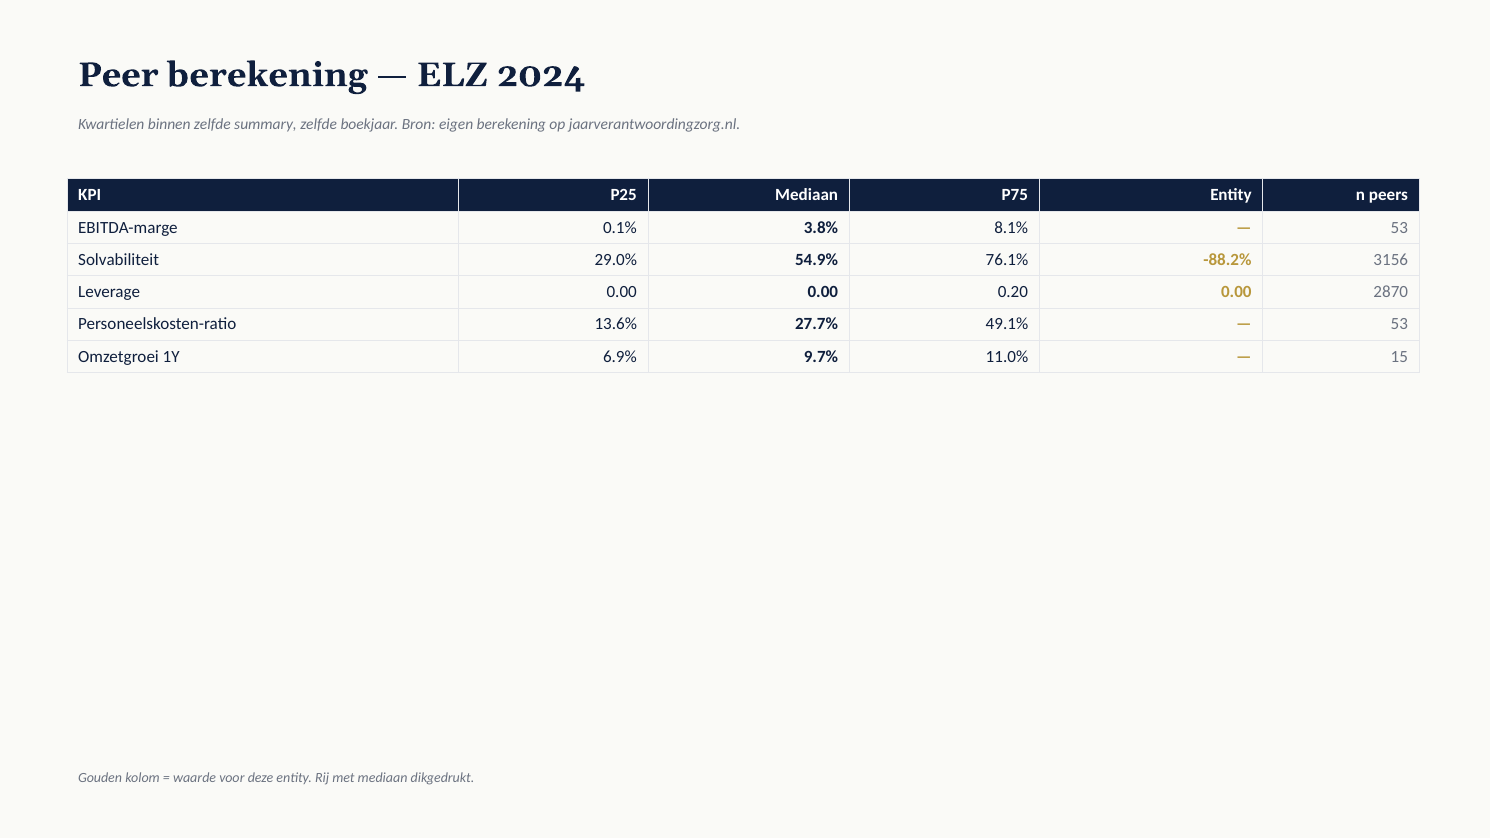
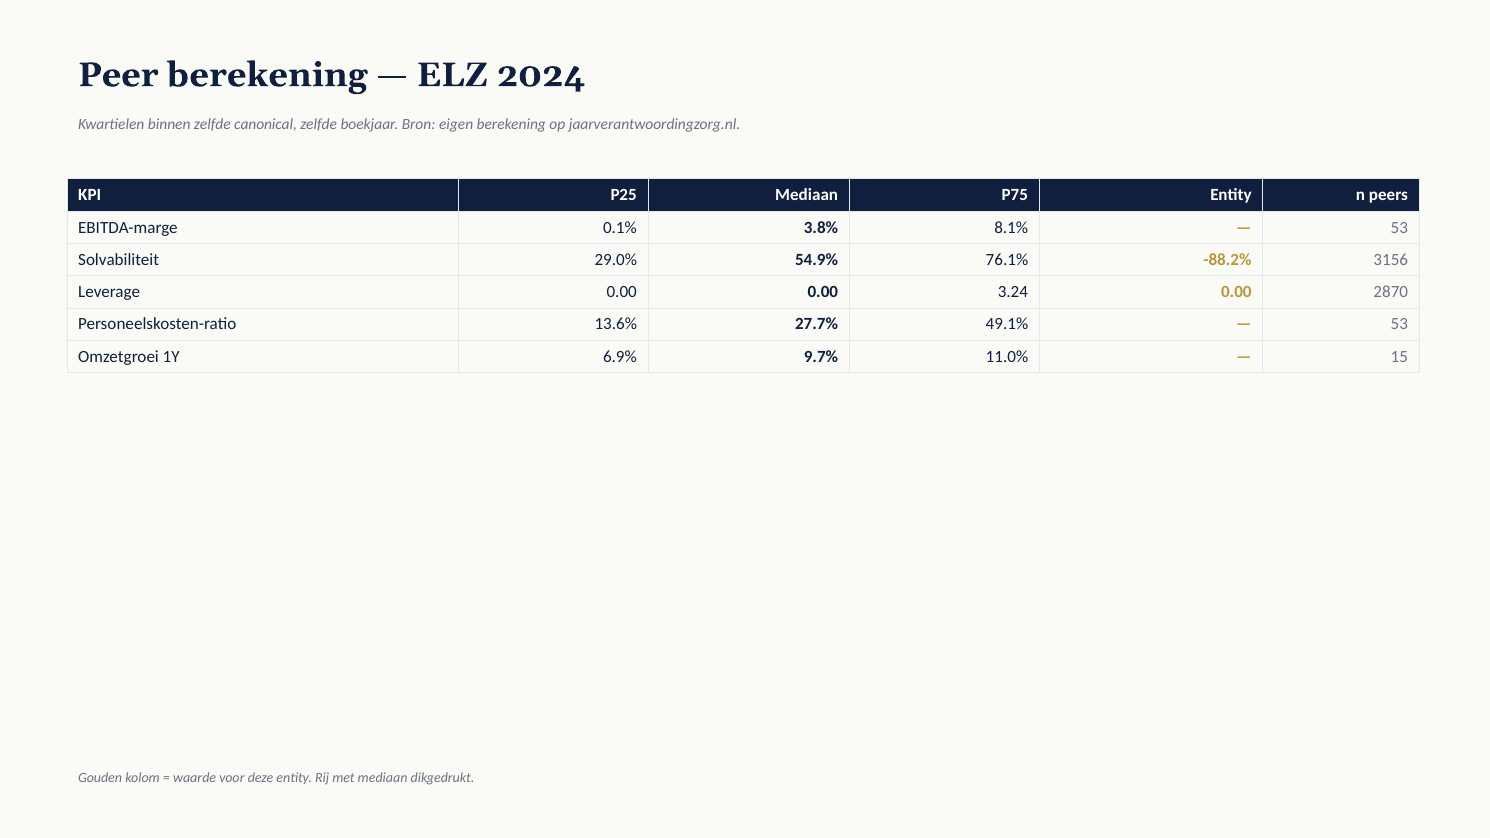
summary: summary -> canonical
0.20: 0.20 -> 3.24
